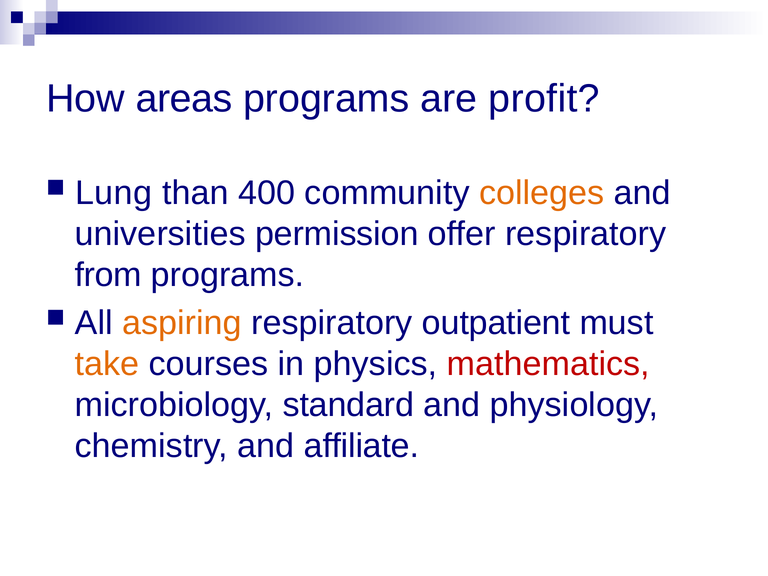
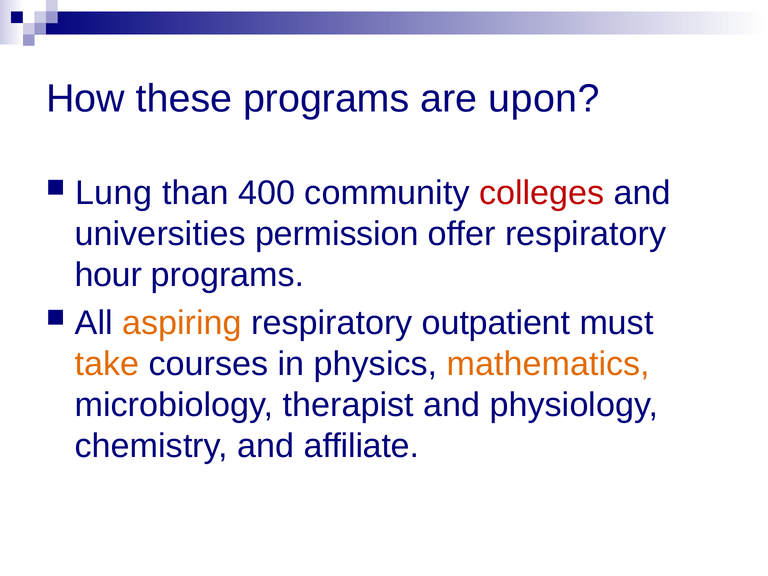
areas: areas -> these
profit: profit -> upon
colleges colour: orange -> red
from: from -> hour
mathematics colour: red -> orange
standard: standard -> therapist
